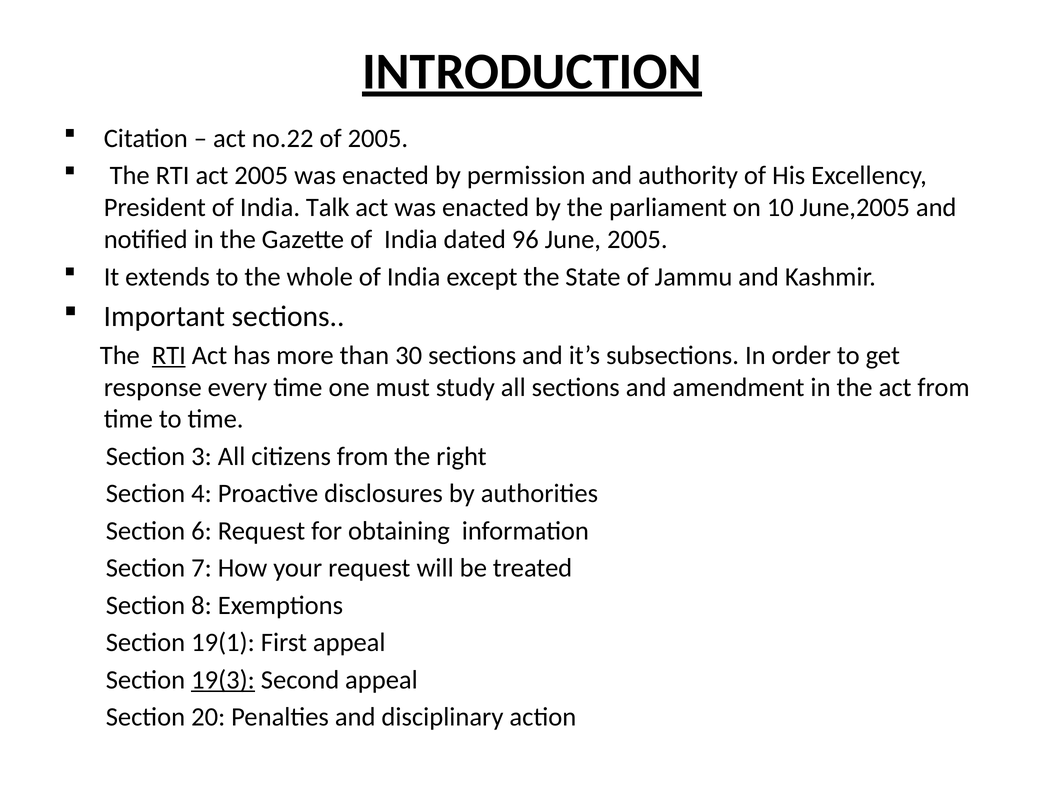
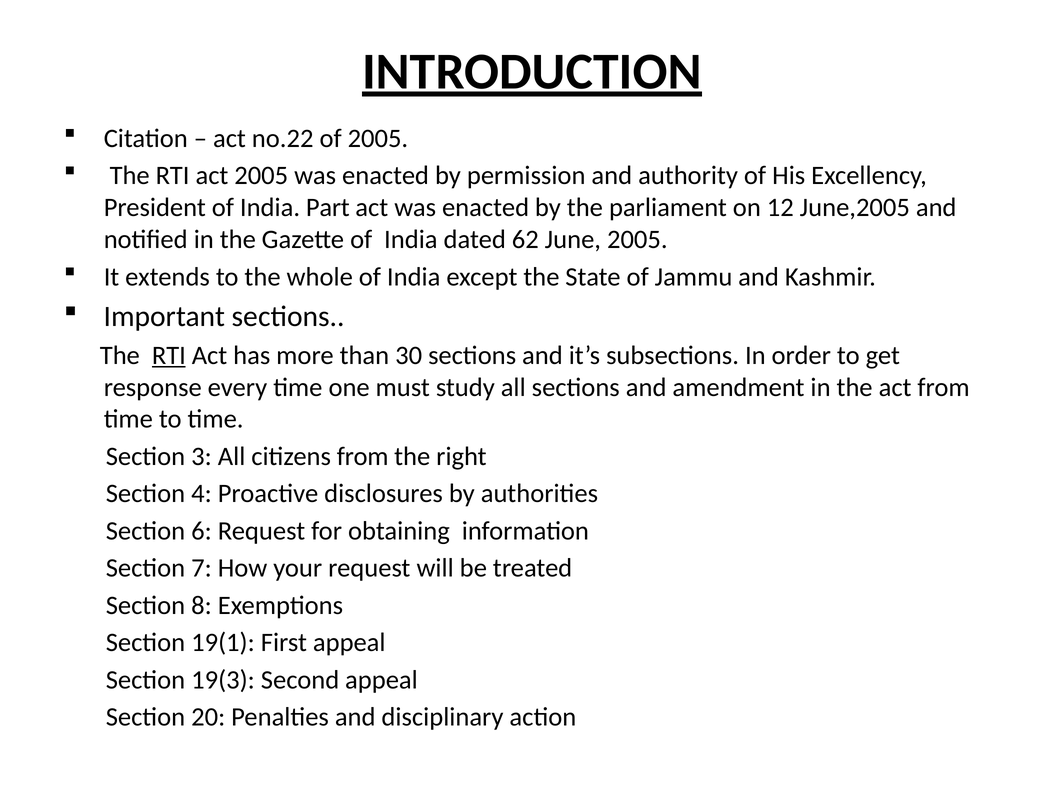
Talk: Talk -> Part
10: 10 -> 12
96: 96 -> 62
19(3 underline: present -> none
